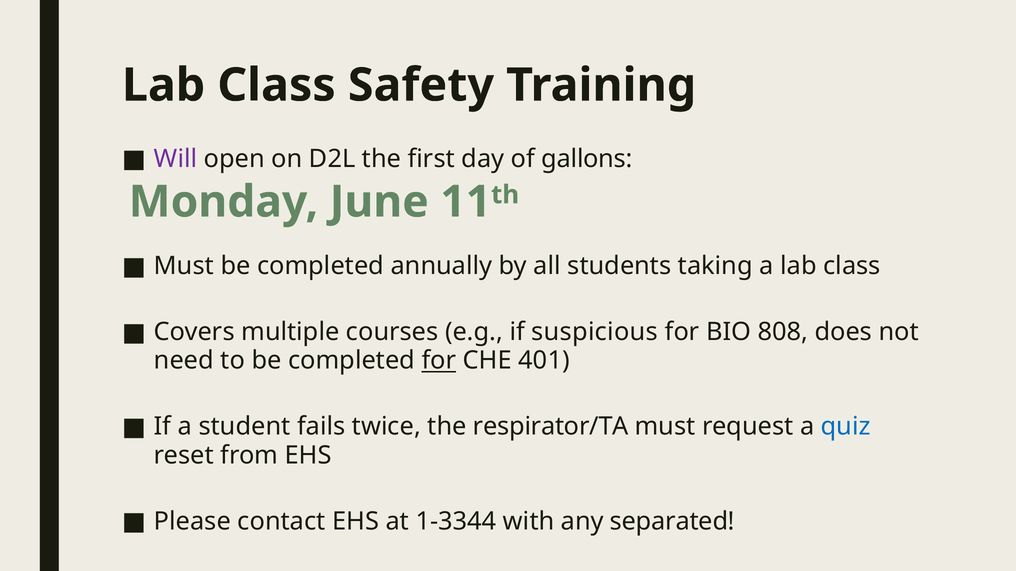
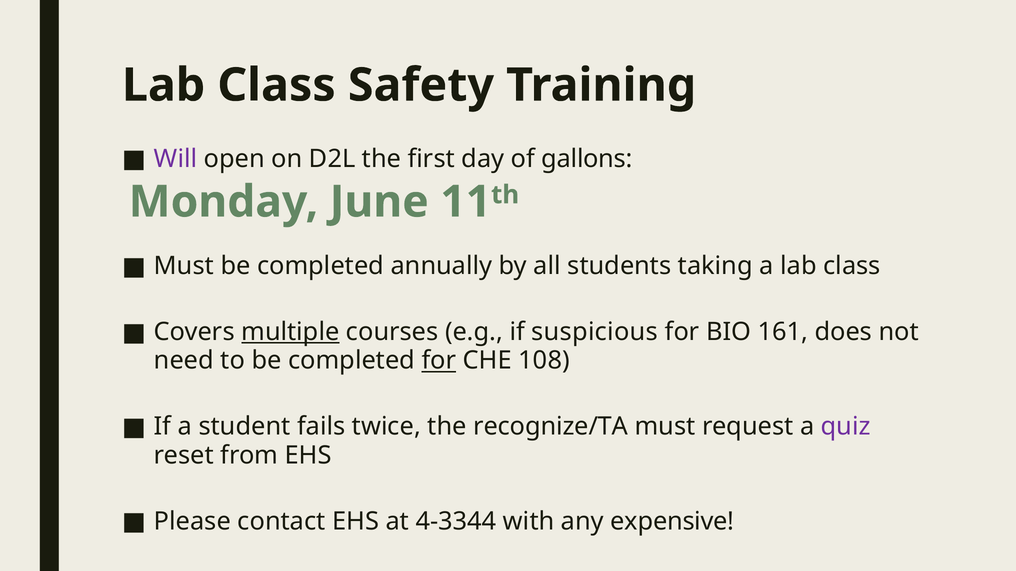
multiple underline: none -> present
808: 808 -> 161
401: 401 -> 108
respirator/TA: respirator/TA -> recognize/TA
quiz colour: blue -> purple
1-3344: 1-3344 -> 4-3344
separated: separated -> expensive
